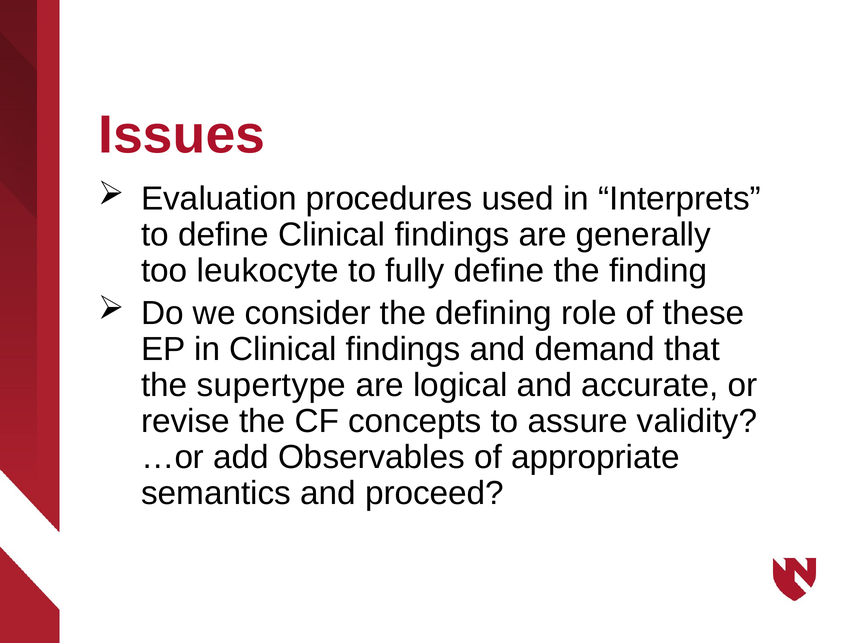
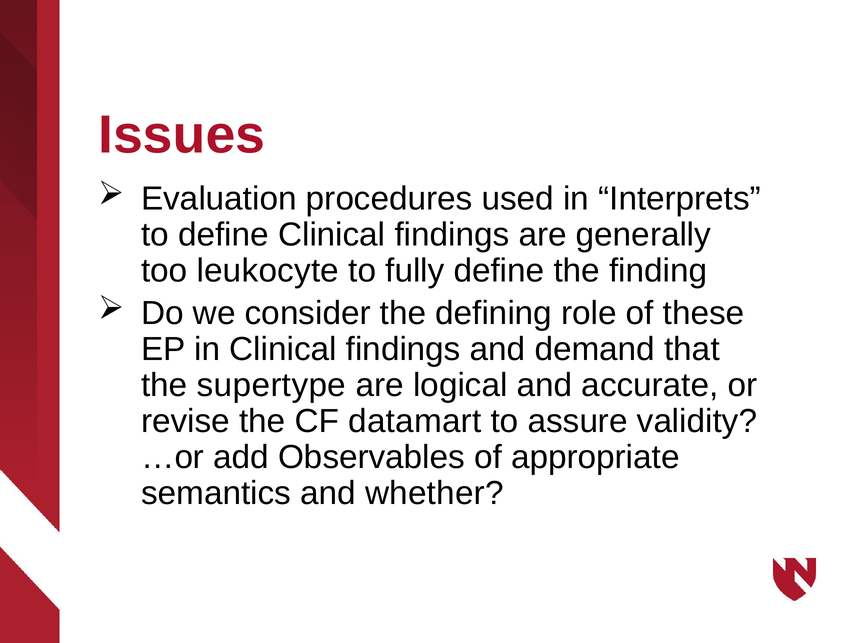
concepts: concepts -> datamart
proceed: proceed -> whether
